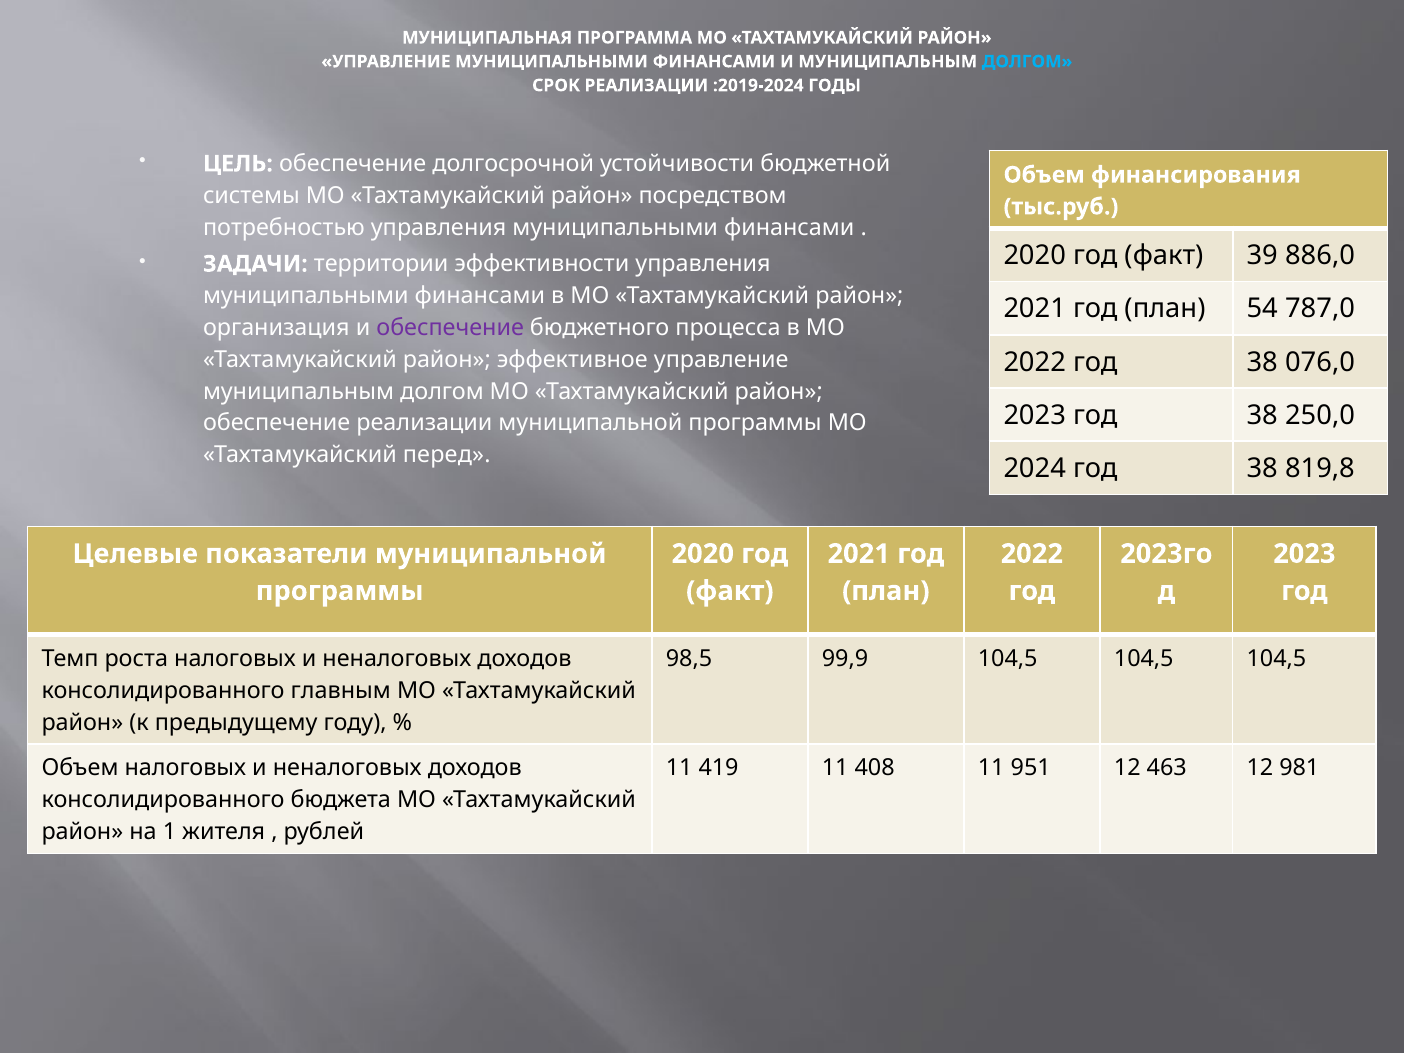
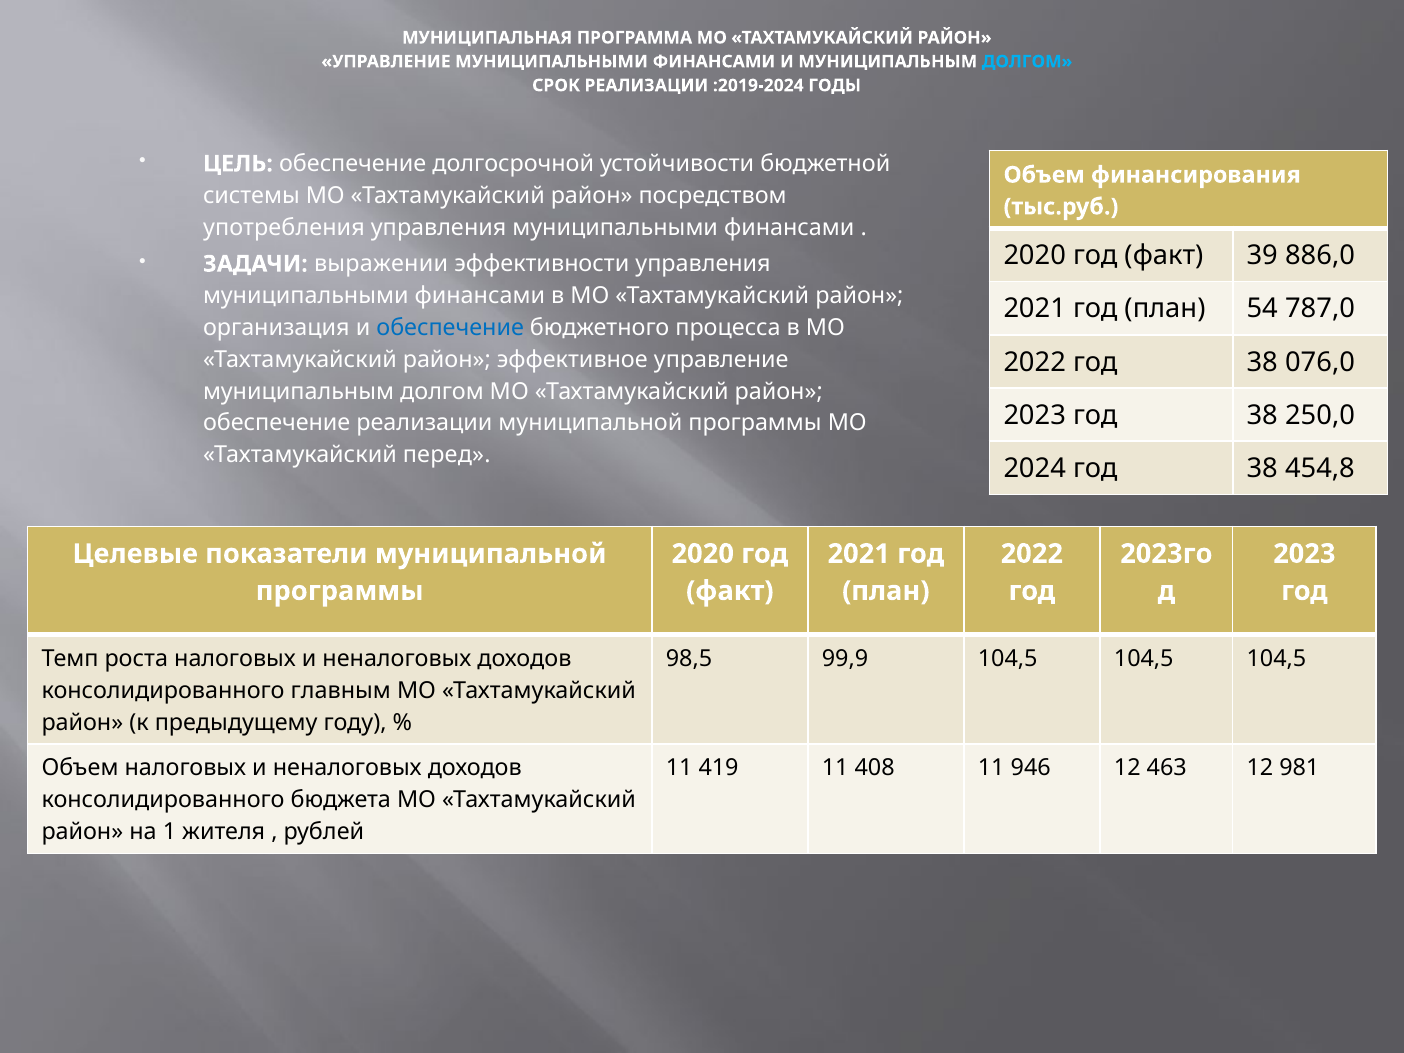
потребностью: потребностью -> употребления
территории: территории -> выражении
обеспечение at (450, 328) colour: purple -> blue
819,8: 819,8 -> 454,8
951: 951 -> 946
